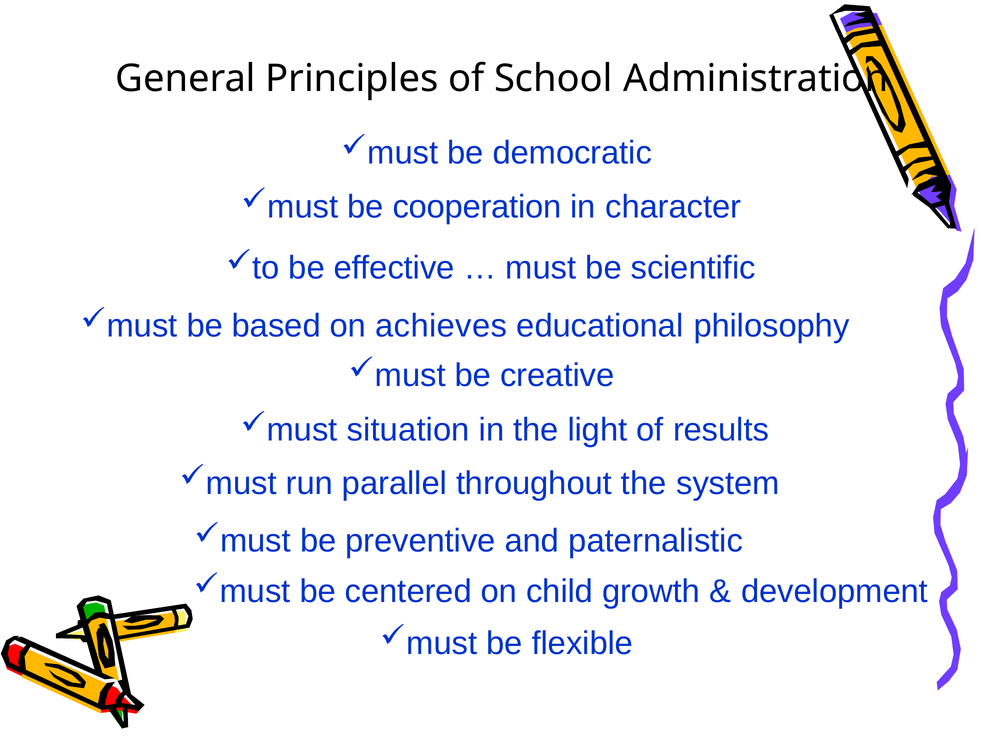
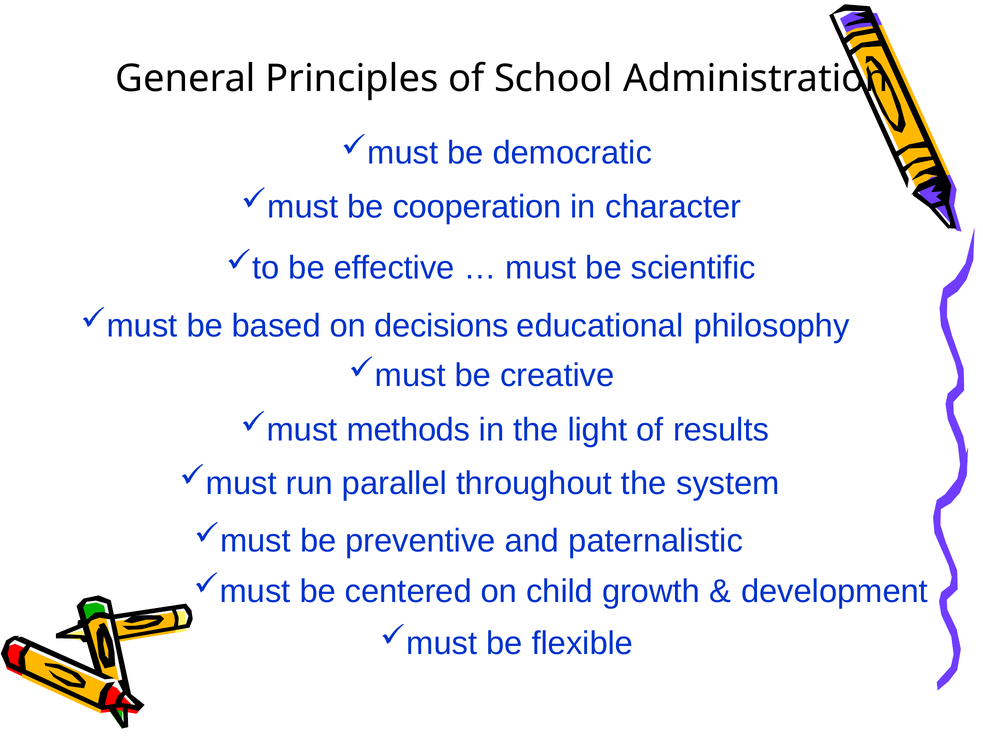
achieves: achieves -> decisions
situation: situation -> methods
